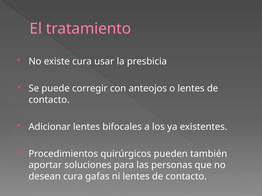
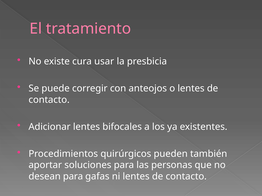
desean cura: cura -> para
